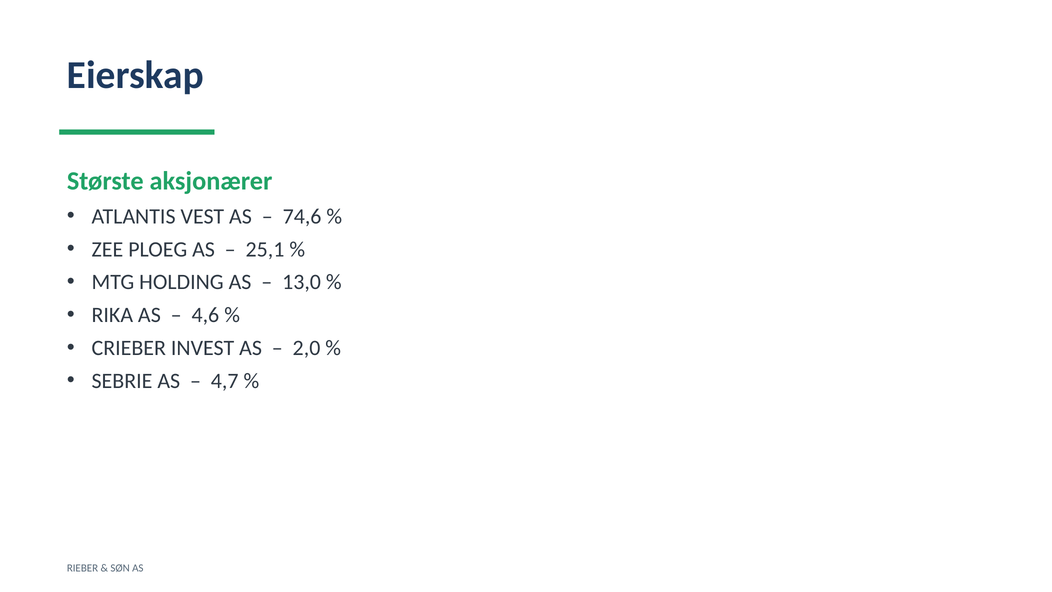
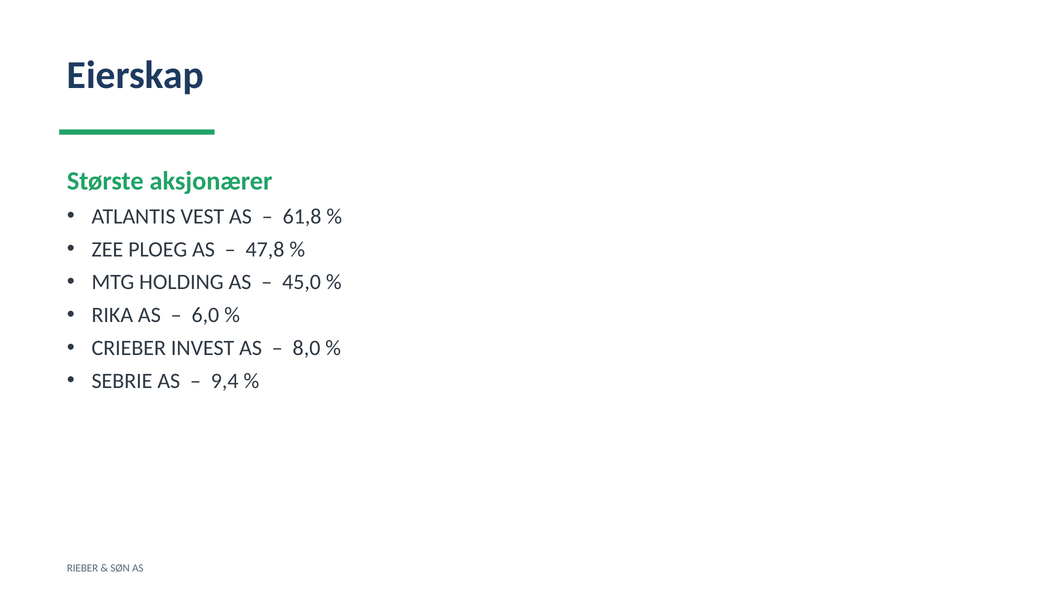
74,6: 74,6 -> 61,8
25,1: 25,1 -> 47,8
13,0: 13,0 -> 45,0
4,6: 4,6 -> 6,0
2,0: 2,0 -> 8,0
4,7: 4,7 -> 9,4
